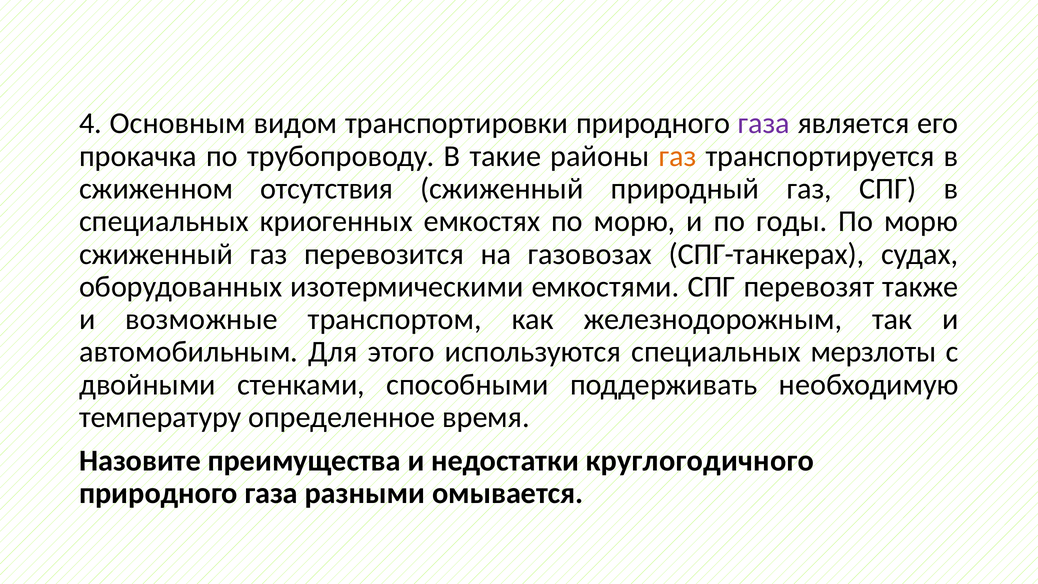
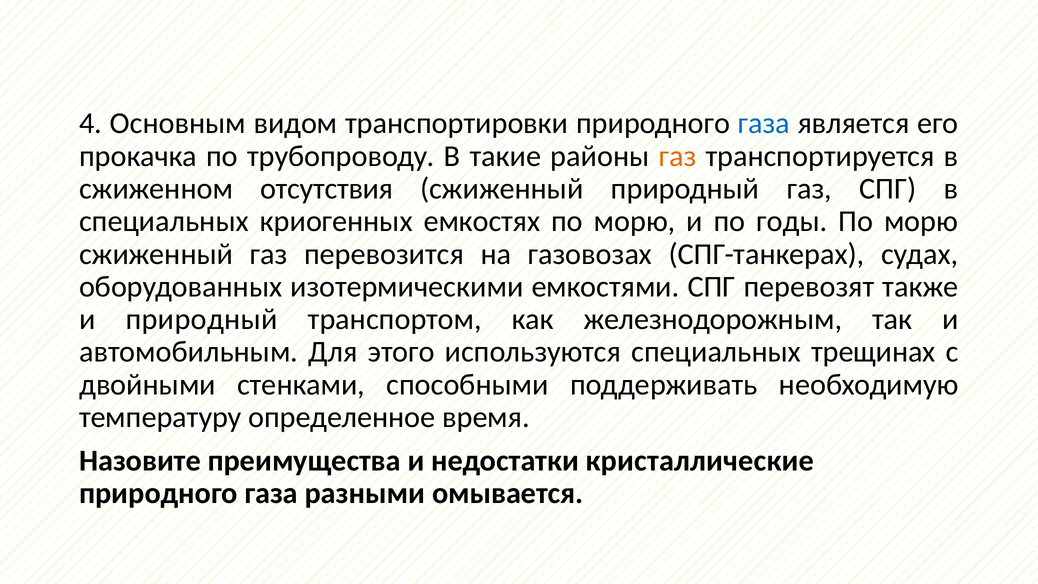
газа at (764, 123) colour: purple -> blue
и возможные: возможные -> природный
мерзлоты: мерзлоты -> трещинах
круглогодичного: круглогодичного -> кристаллические
